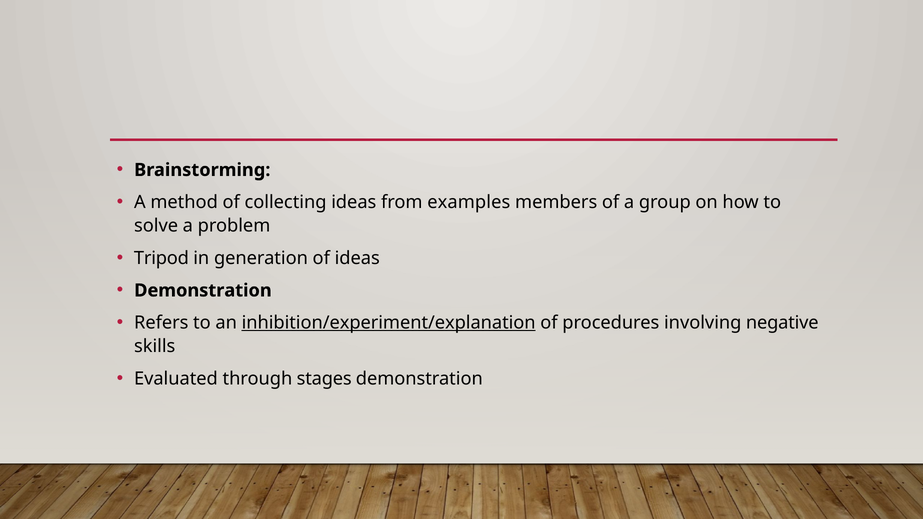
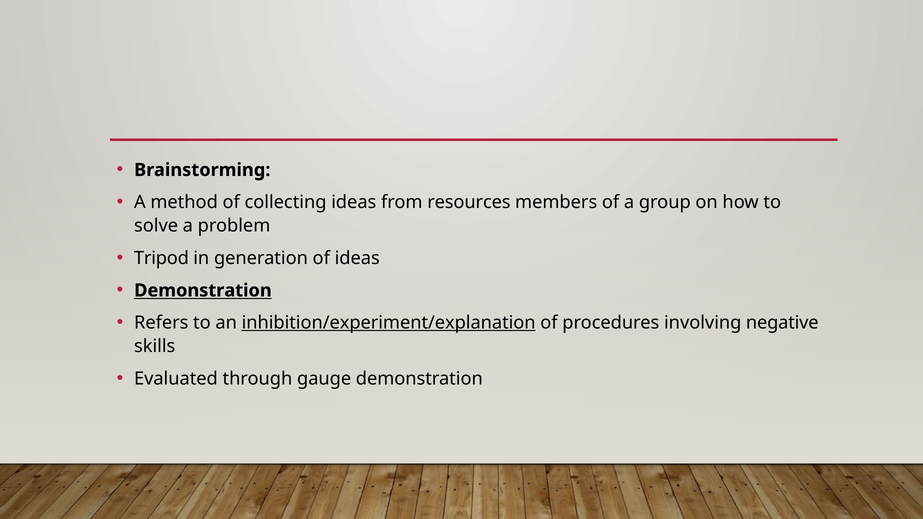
examples: examples -> resources
Demonstration at (203, 291) underline: none -> present
stages: stages -> gauge
